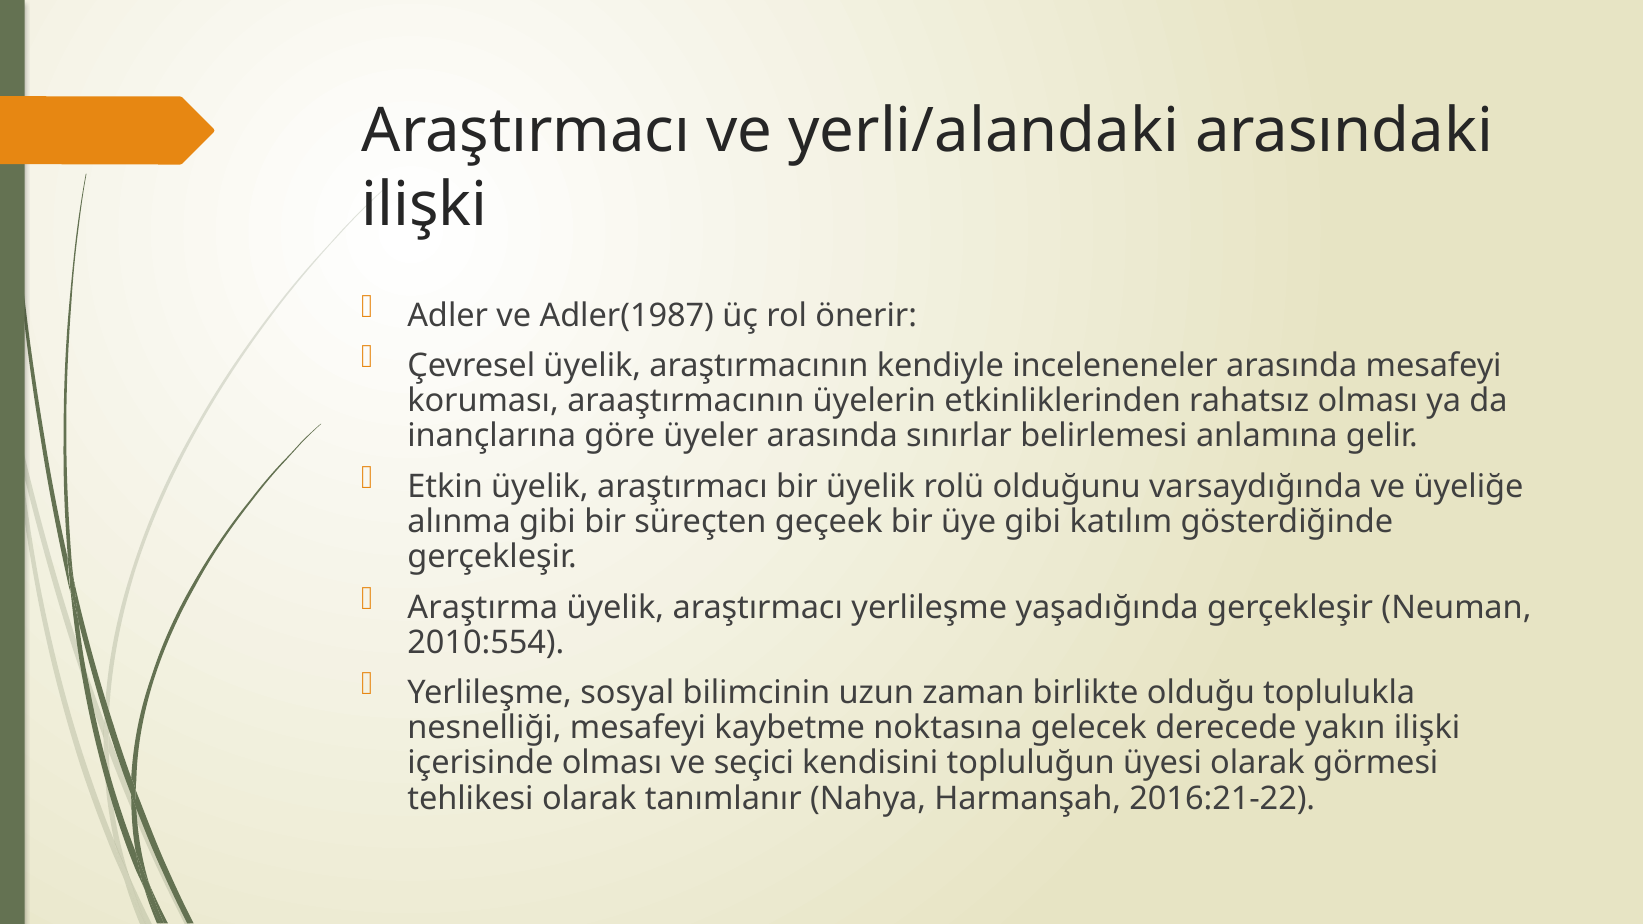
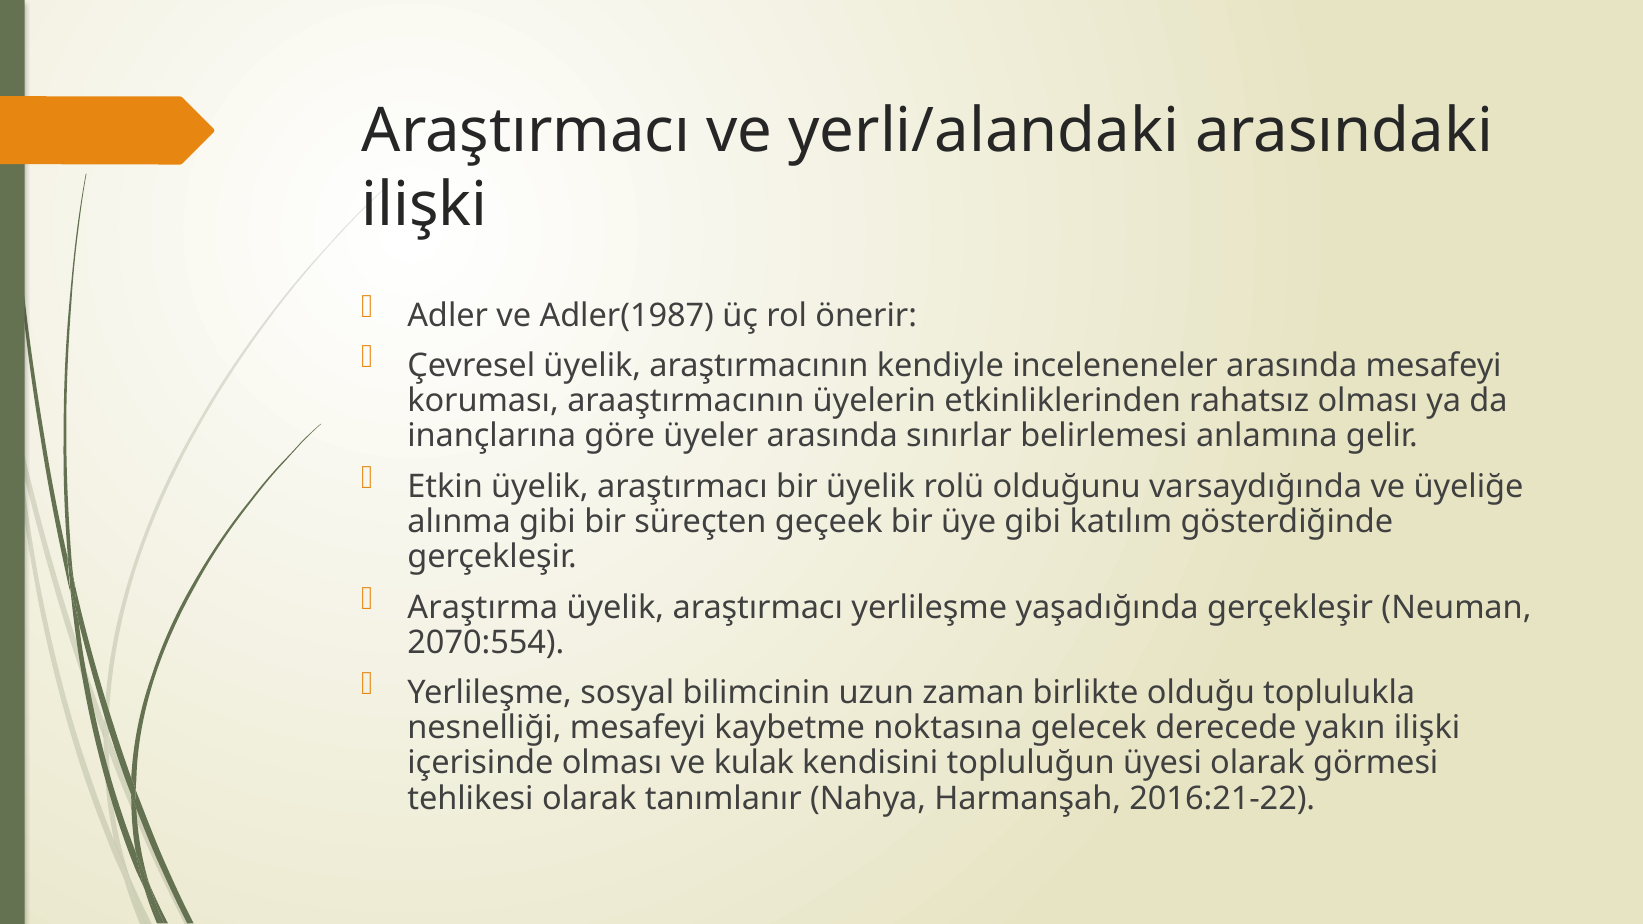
2010:554: 2010:554 -> 2070:554
seçici: seçici -> kulak
